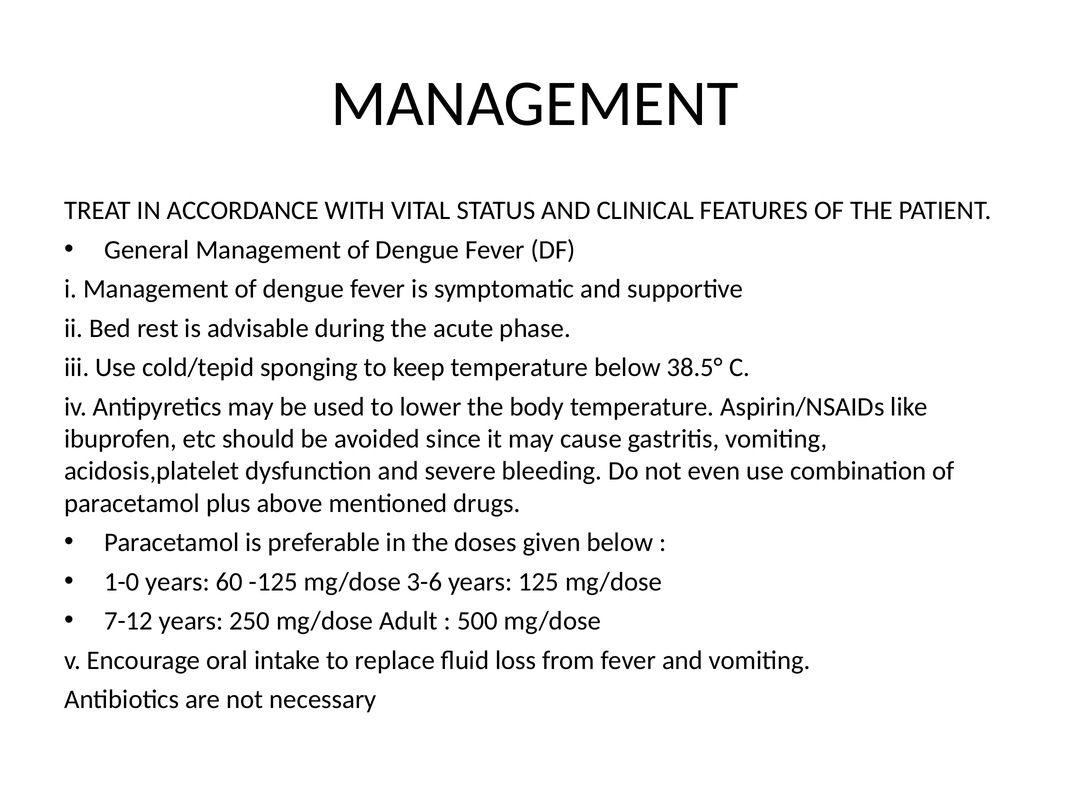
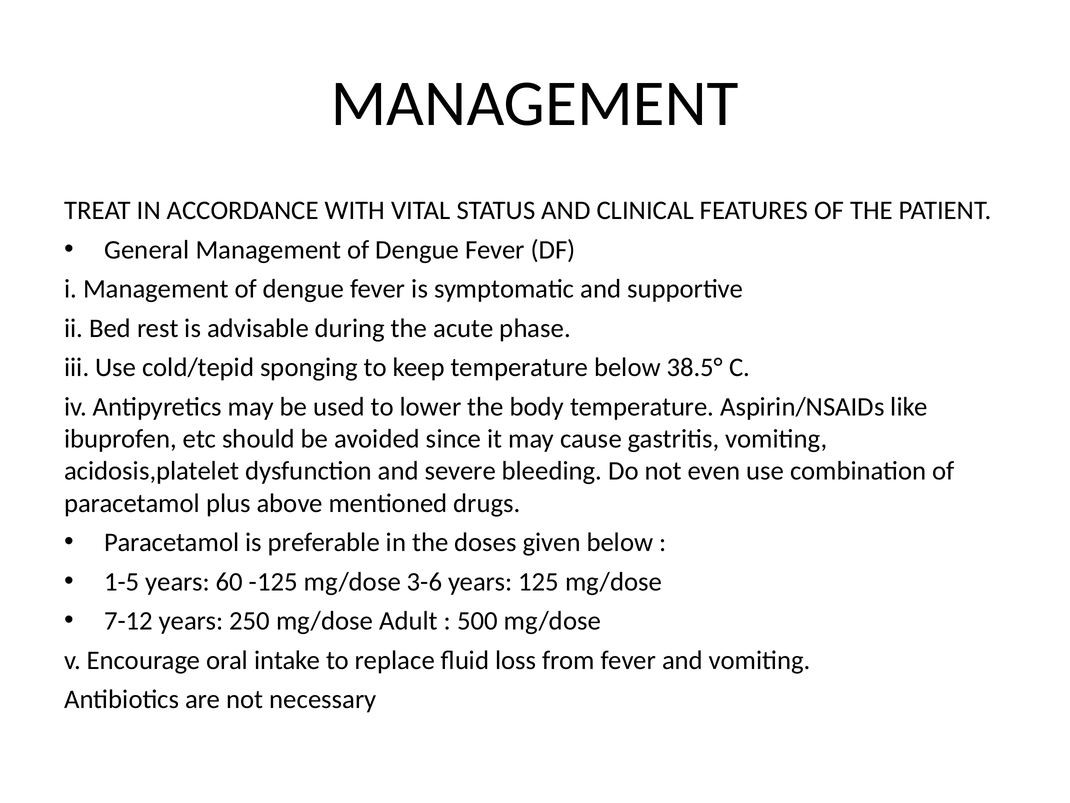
1-0: 1-0 -> 1-5
